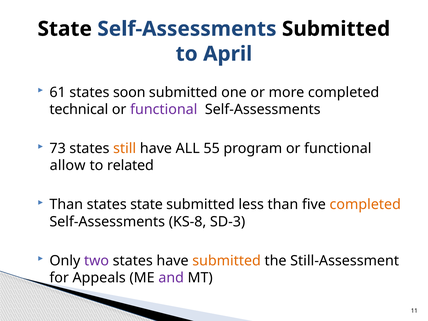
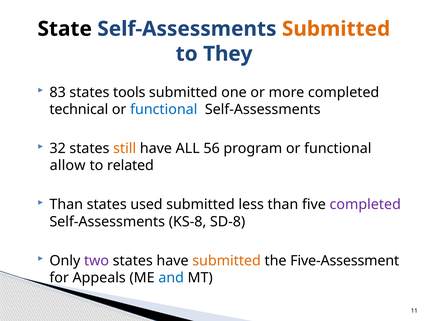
Submitted at (336, 29) colour: black -> orange
April: April -> They
61: 61 -> 83
soon: soon -> tools
functional at (164, 109) colour: purple -> blue
73: 73 -> 32
55: 55 -> 56
states state: state -> used
completed at (365, 205) colour: orange -> purple
SD-3: SD-3 -> SD-8
Still-Assessment: Still-Assessment -> Five-Assessment
and colour: purple -> blue
